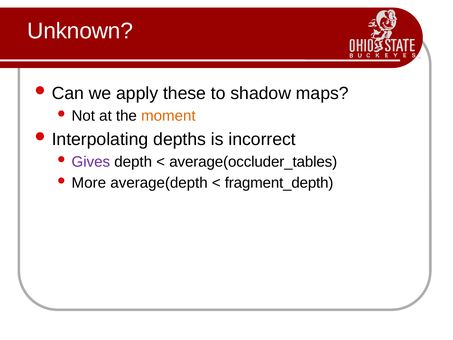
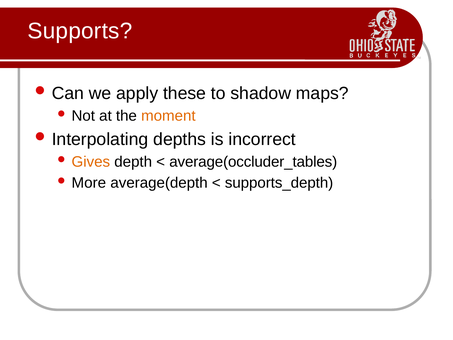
Unknown: Unknown -> Supports
Gives colour: purple -> orange
fragment_depth: fragment_depth -> supports_depth
